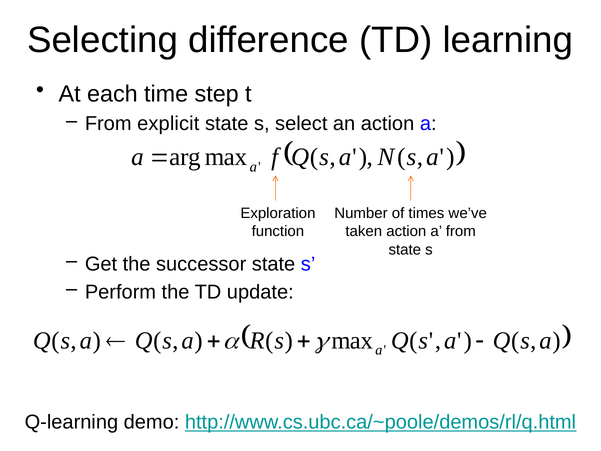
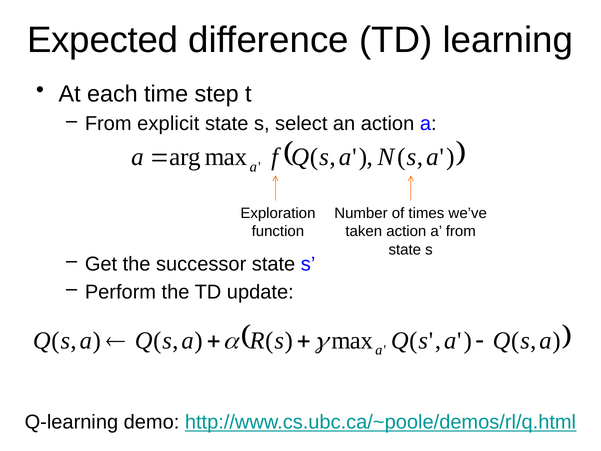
Selecting: Selecting -> Expected
